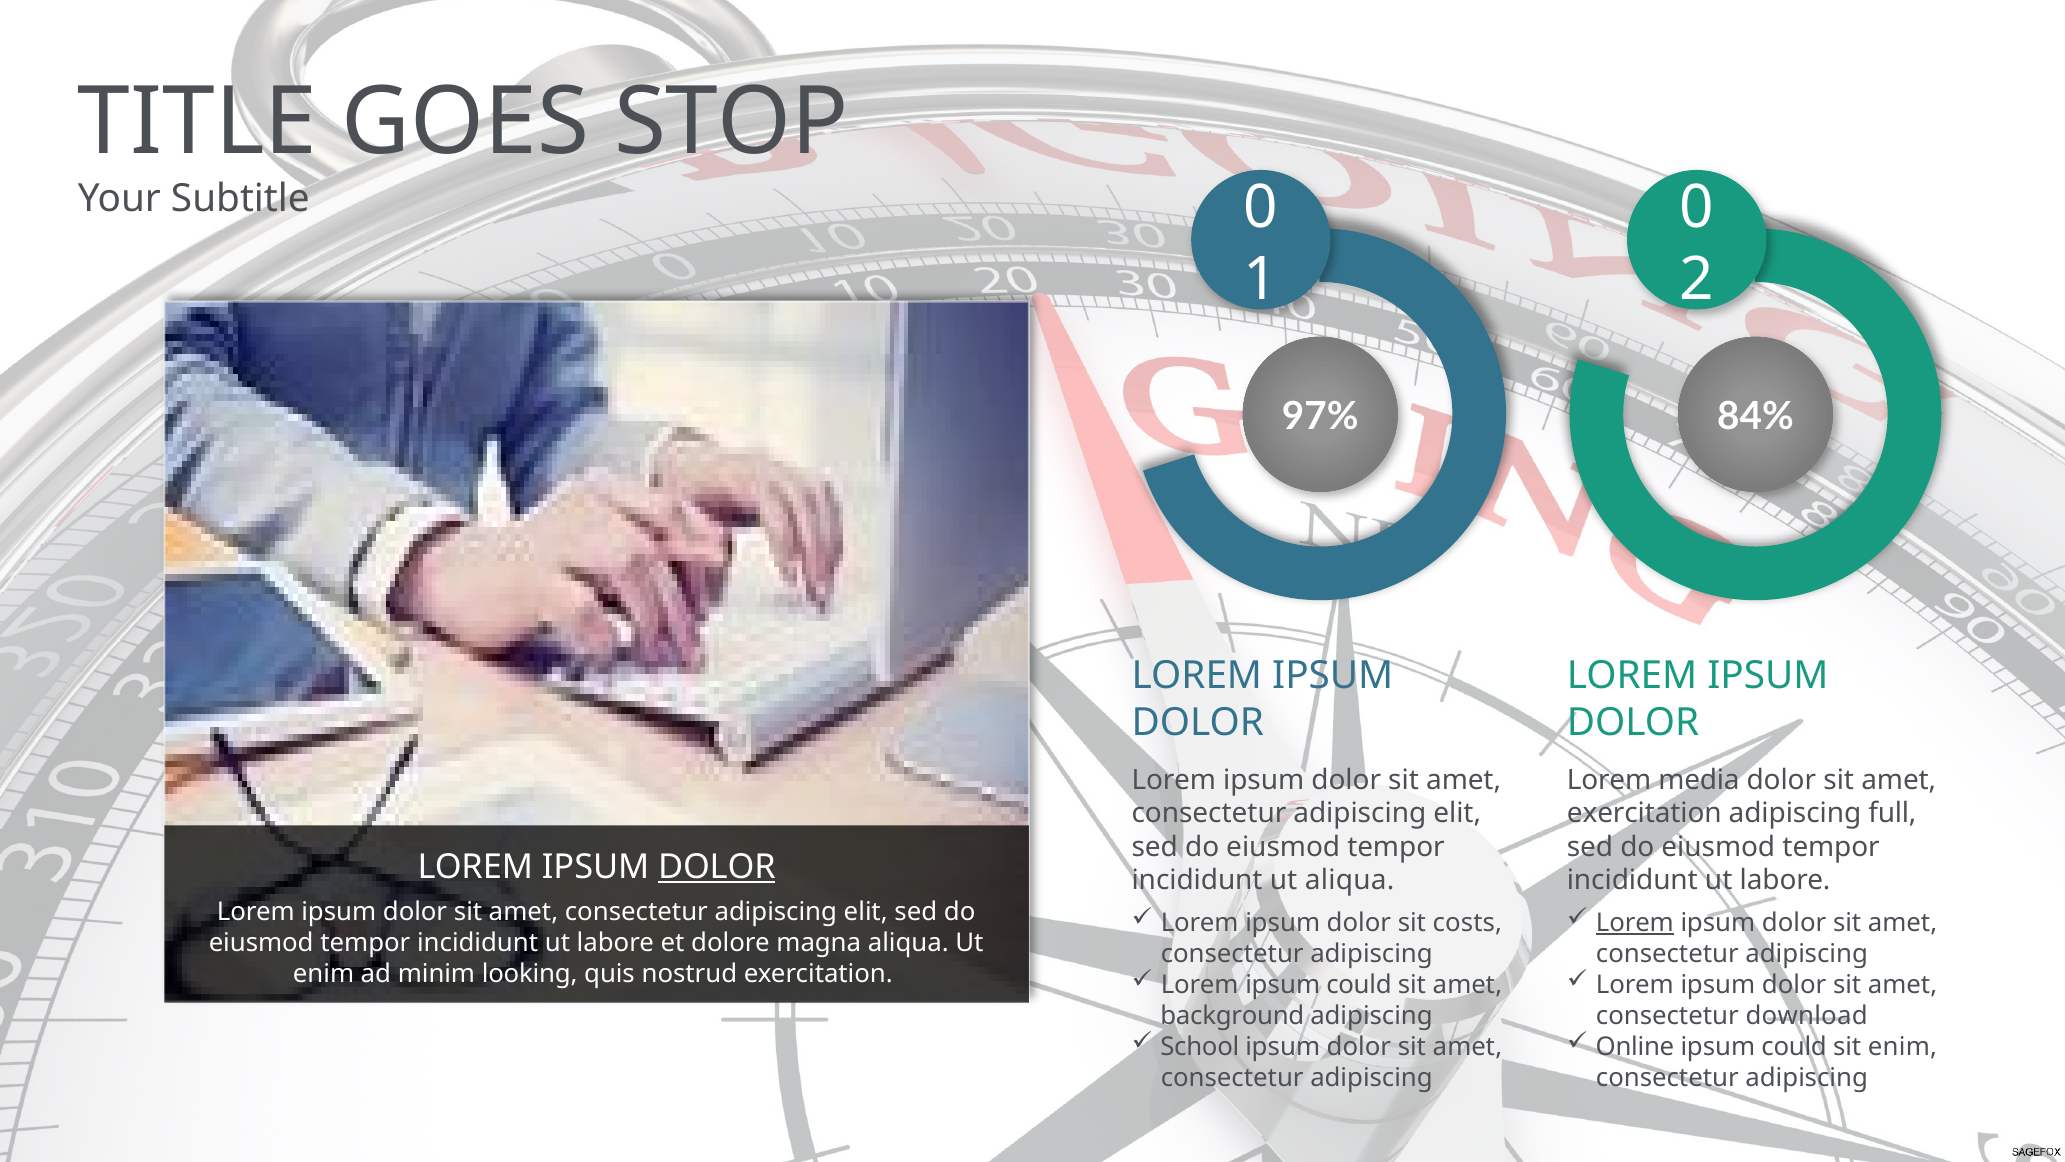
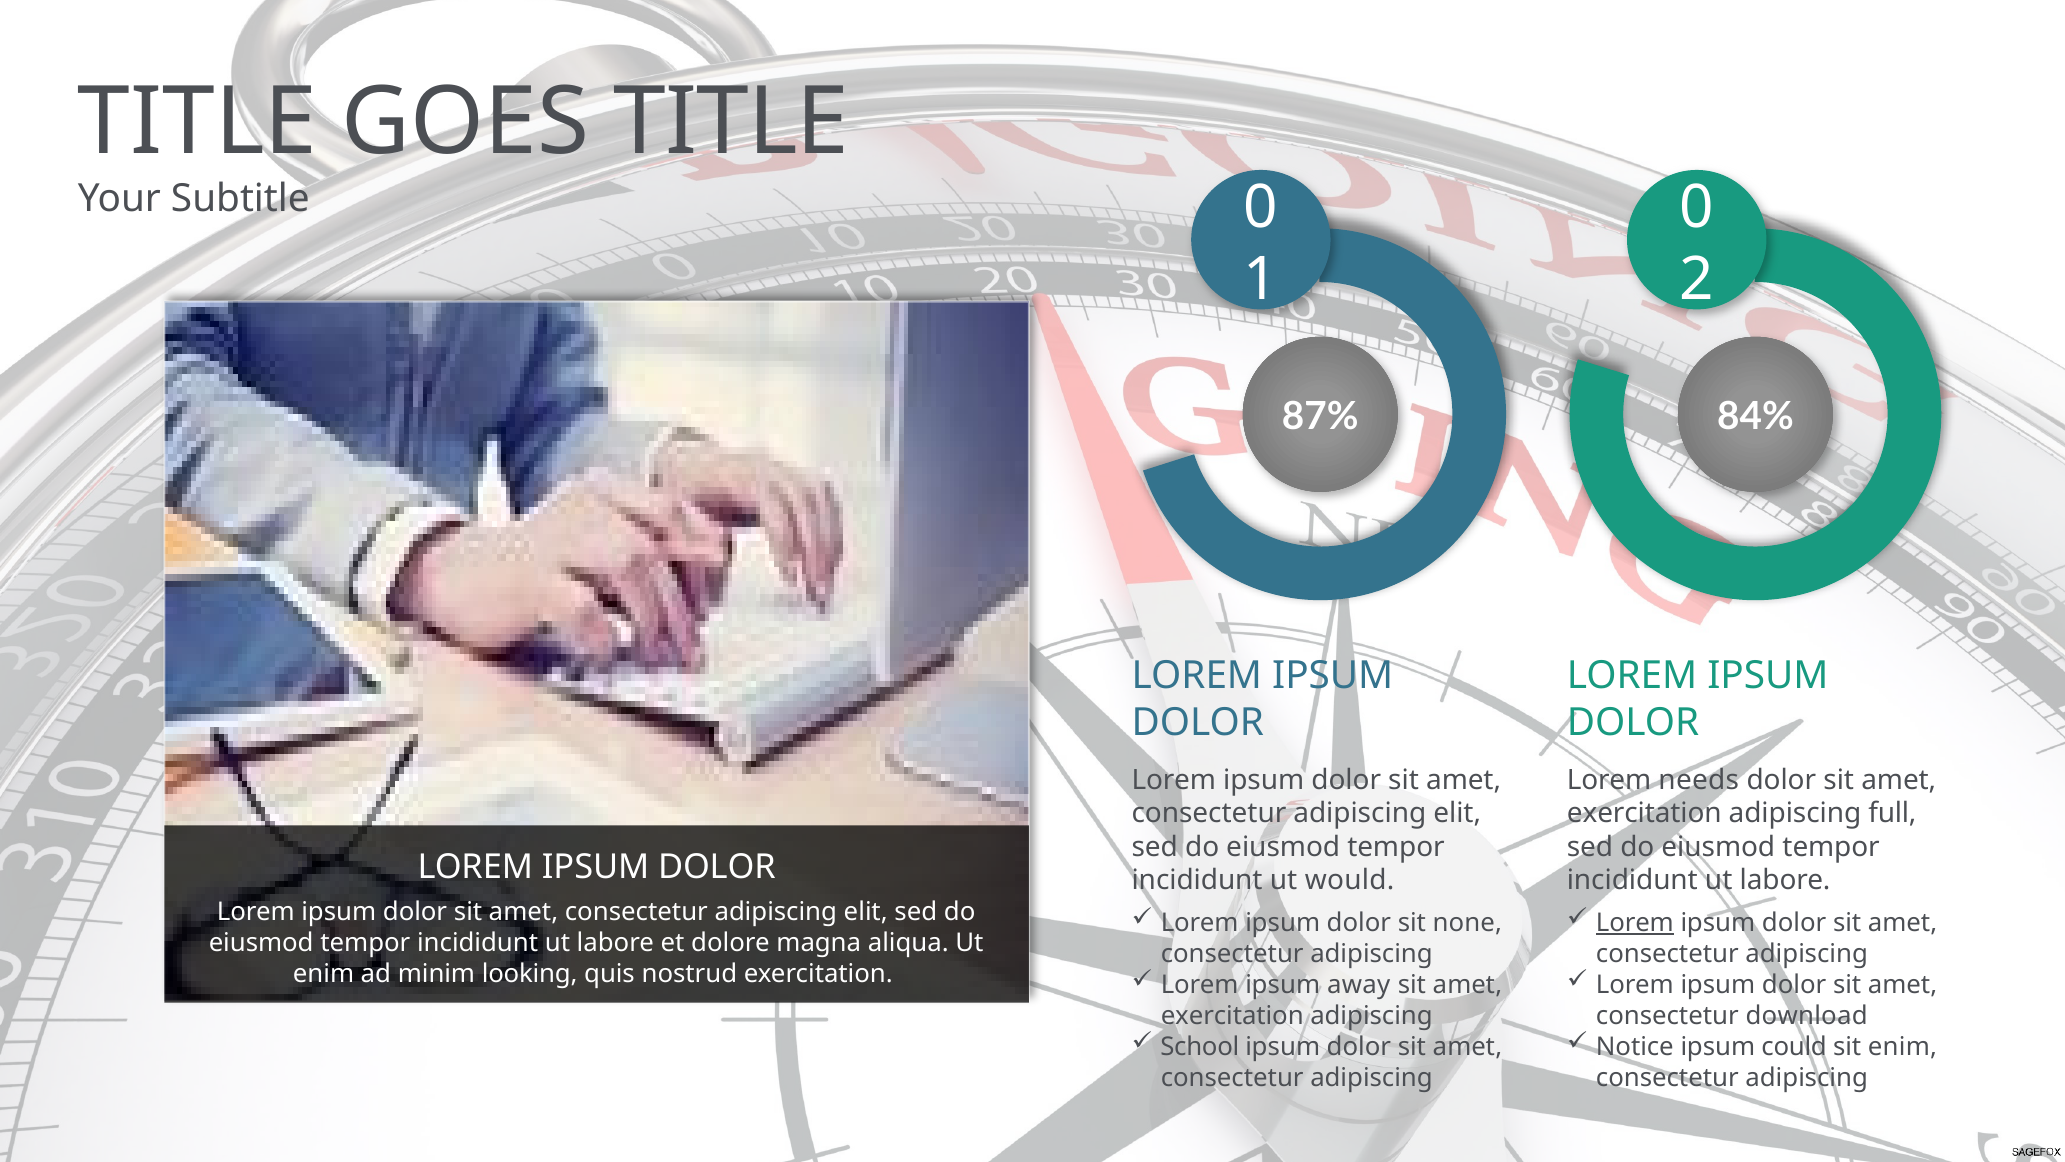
GOES STOP: STOP -> TITLE
97%: 97% -> 87%
media: media -> needs
DOLOR at (717, 867) underline: present -> none
ut aliqua: aliqua -> would
costs: costs -> none
Lorem ipsum could: could -> away
background at (1232, 1016): background -> exercitation
Online: Online -> Notice
